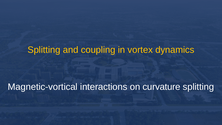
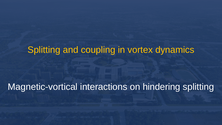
curvature: curvature -> hindering
